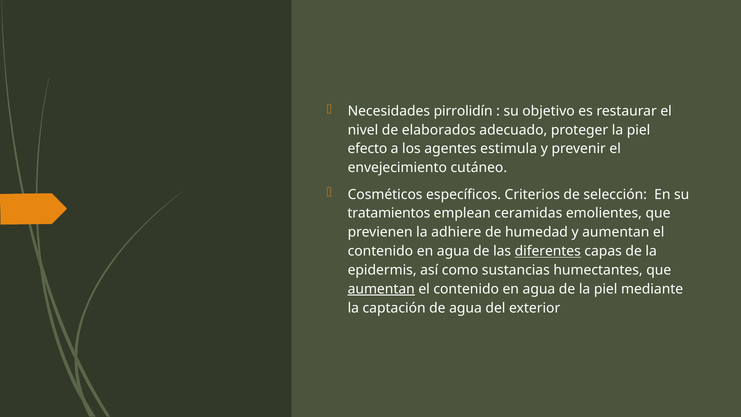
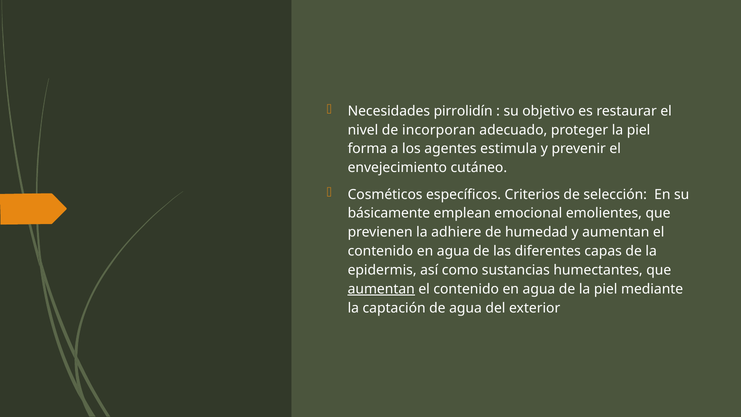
elaborados: elaborados -> incorporan
efecto: efecto -> forma
tratamientos: tratamientos -> básicamente
ceramidas: ceramidas -> emocional
diferentes underline: present -> none
